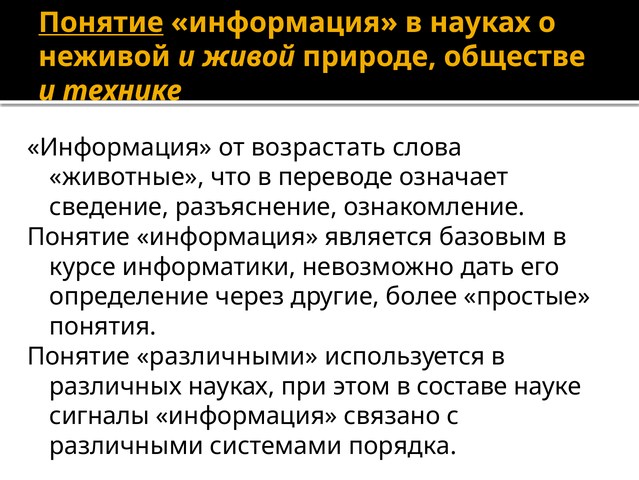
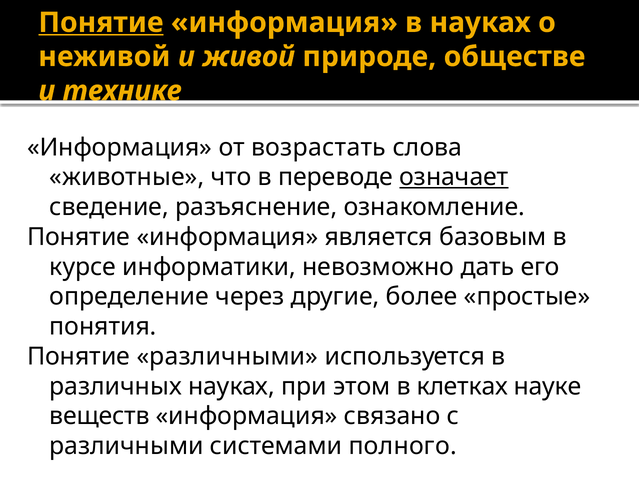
означает underline: none -> present
составе: составе -> клетках
сигналы: сигналы -> веществ
порядка: порядка -> полного
